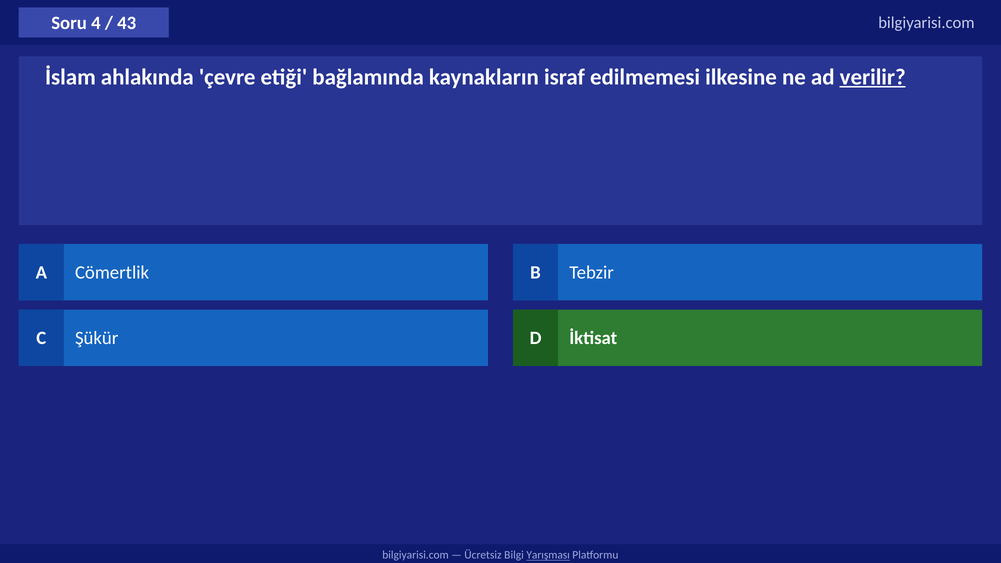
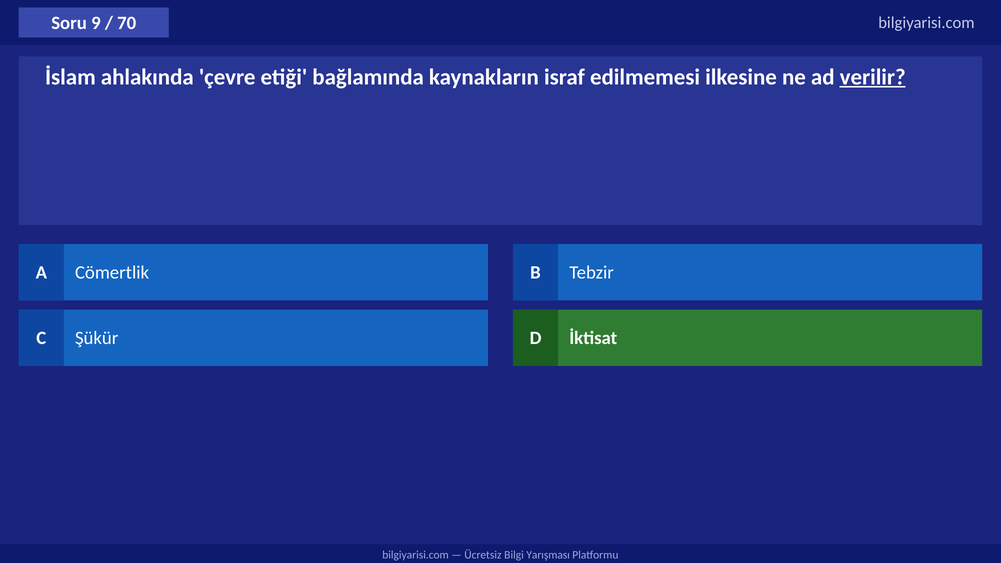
4: 4 -> 9
43: 43 -> 70
Yarışması underline: present -> none
